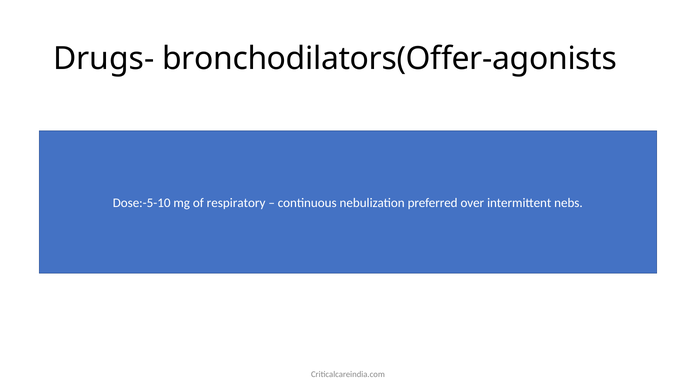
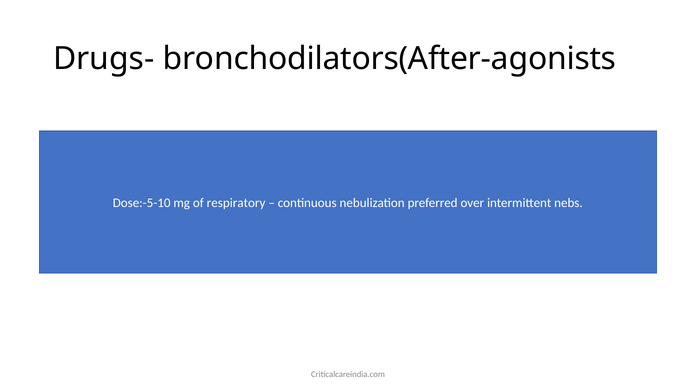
bronchodilators(Offer-agonists: bronchodilators(Offer-agonists -> bronchodilators(After-agonists
